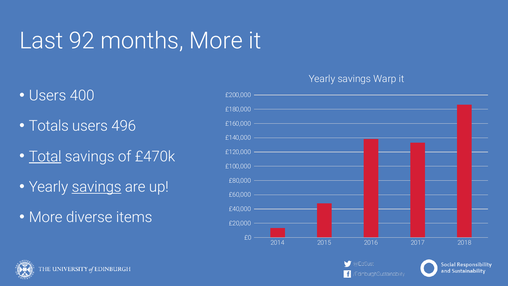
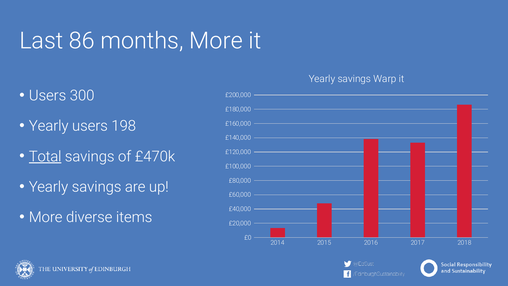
92: 92 -> 86
400: 400 -> 300
Totals at (49, 126): Totals -> Yearly
496: 496 -> 198
savings at (97, 187) underline: present -> none
